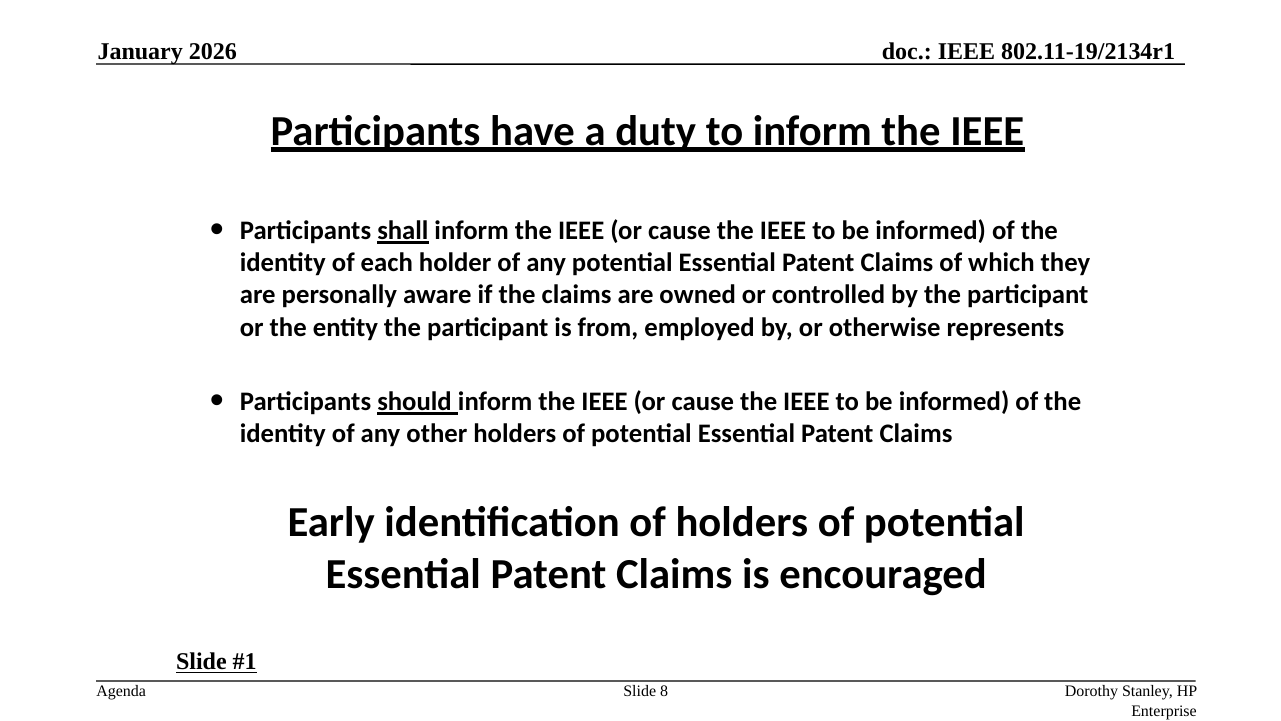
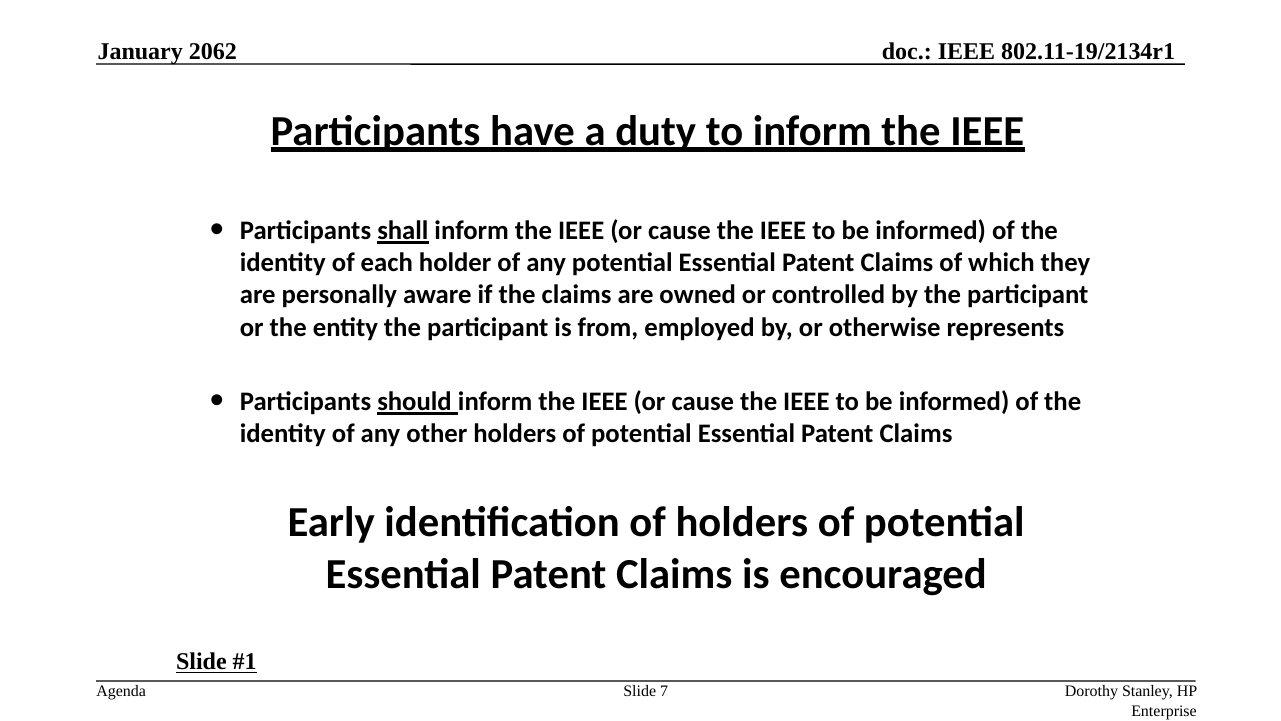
2026: 2026 -> 2062
8: 8 -> 7
